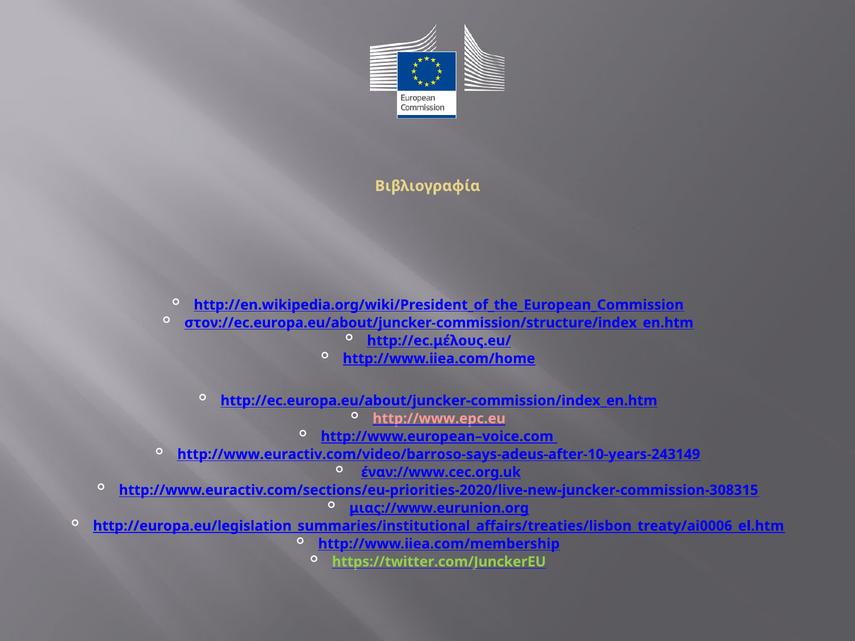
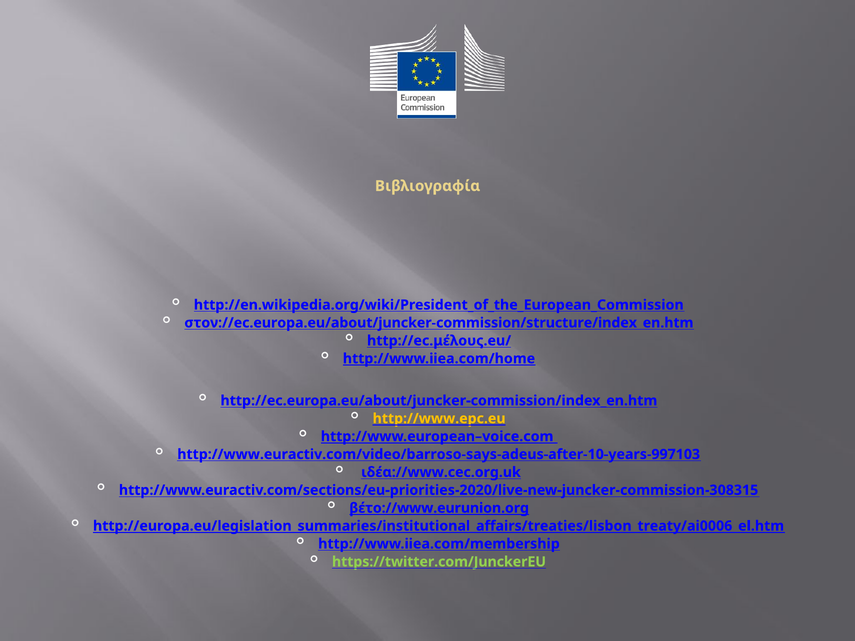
http://www.epc.eu colour: pink -> yellow
http://www.euractiv.com/video/barroso-says-adeus-after-10-years-243149: http://www.euractiv.com/video/barroso-says-adeus-after-10-years-243149 -> http://www.euractiv.com/video/barroso-says-adeus-after-10-years-997103
έναν://www.cec.org.uk: έναν://www.cec.org.uk -> ιδέα://www.cec.org.uk
μιας://www.eurunion.org: μιας://www.eurunion.org -> βέτο://www.eurunion.org
